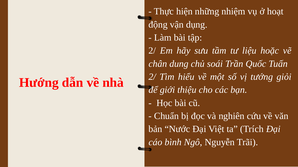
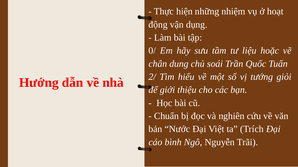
2/ at (152, 51): 2/ -> 0/
